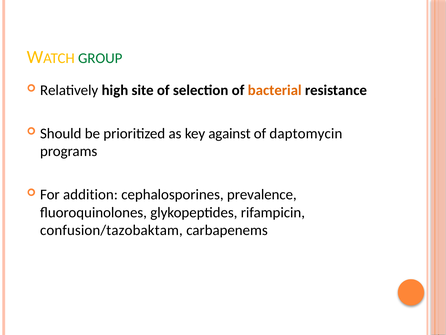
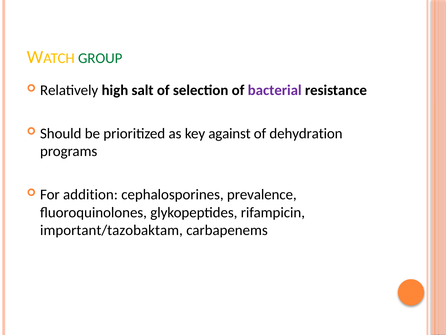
site: site -> salt
bacterial colour: orange -> purple
daptomycin: daptomycin -> dehydration
confusion/tazobaktam: confusion/tazobaktam -> important/tazobaktam
